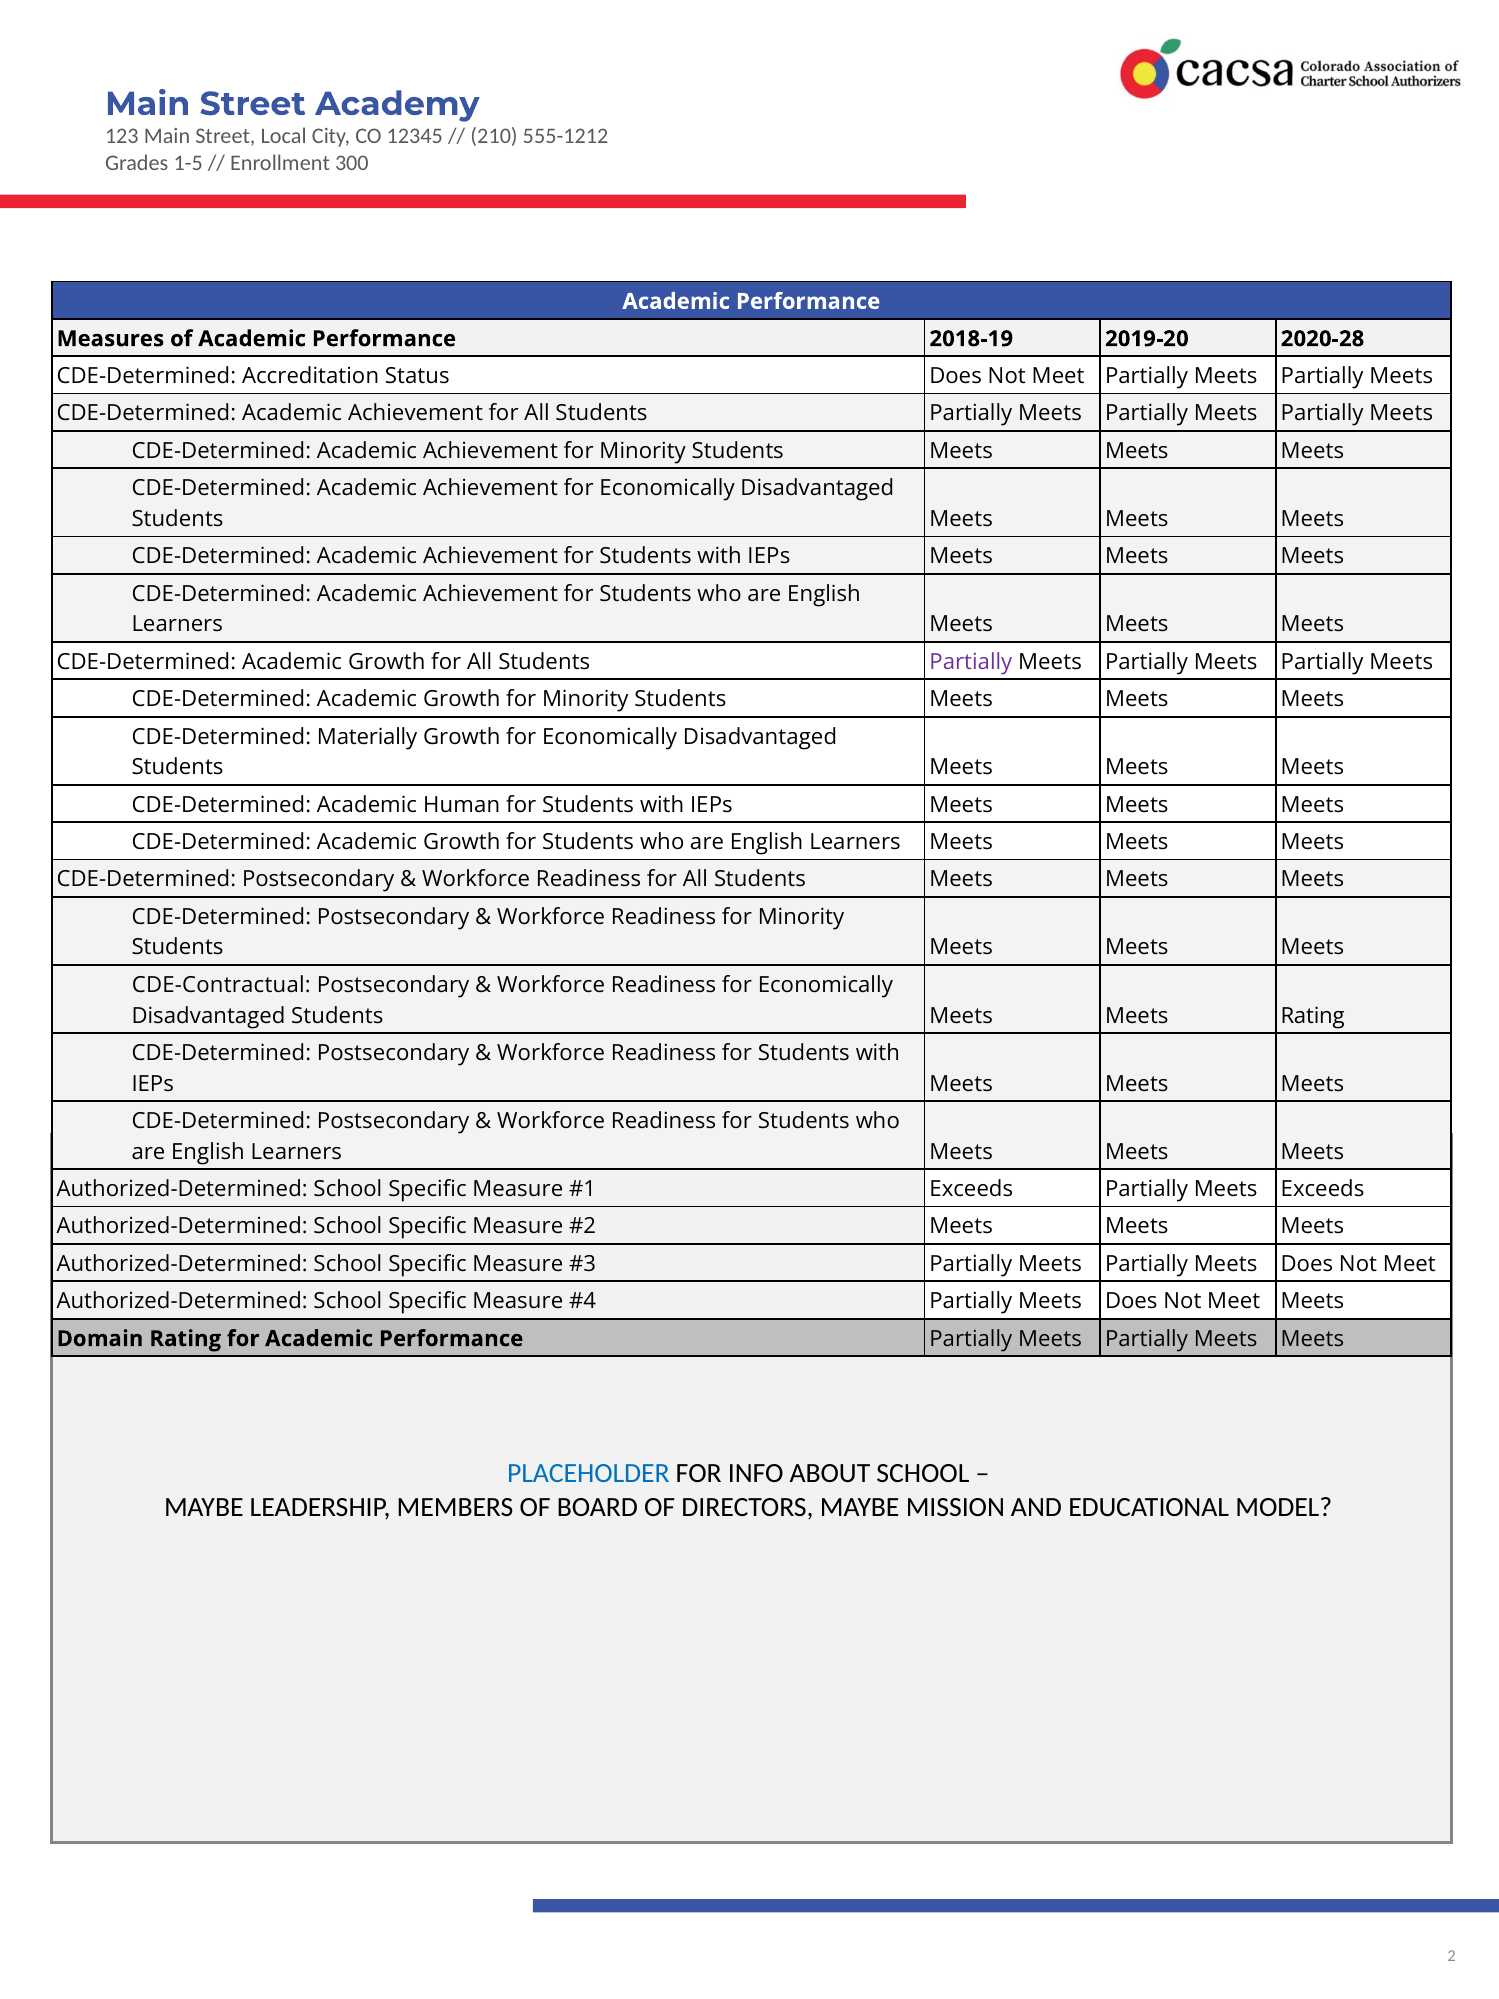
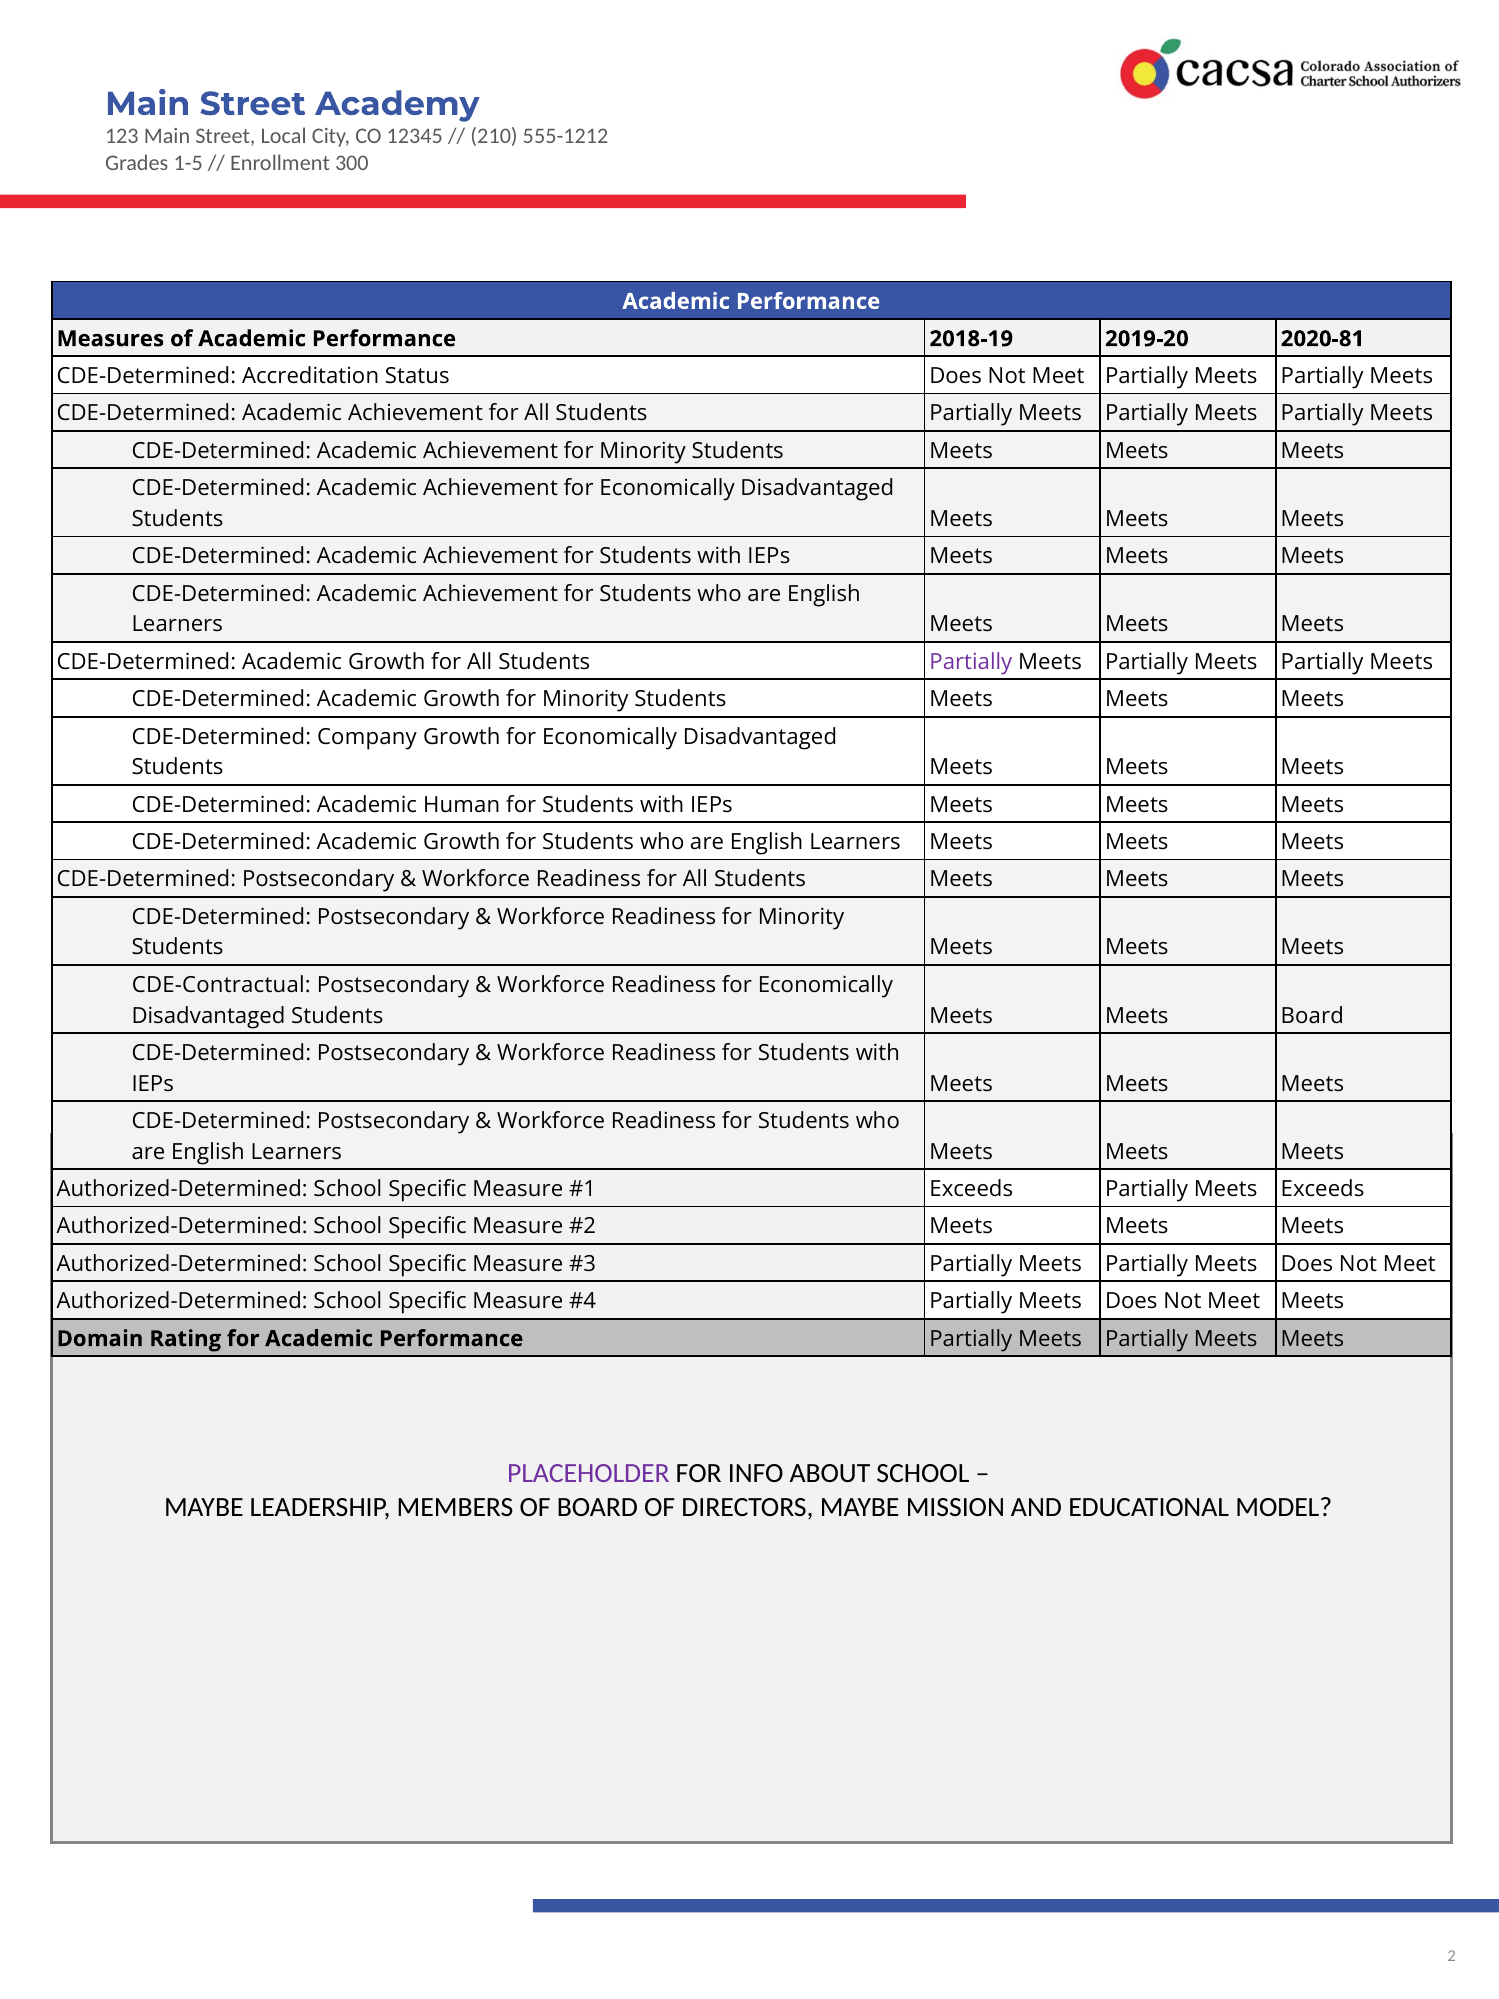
2020-28: 2020-28 -> 2020-81
Materially: Materially -> Company
Meets Rating: Rating -> Board
PLACEHOLDER colour: blue -> purple
